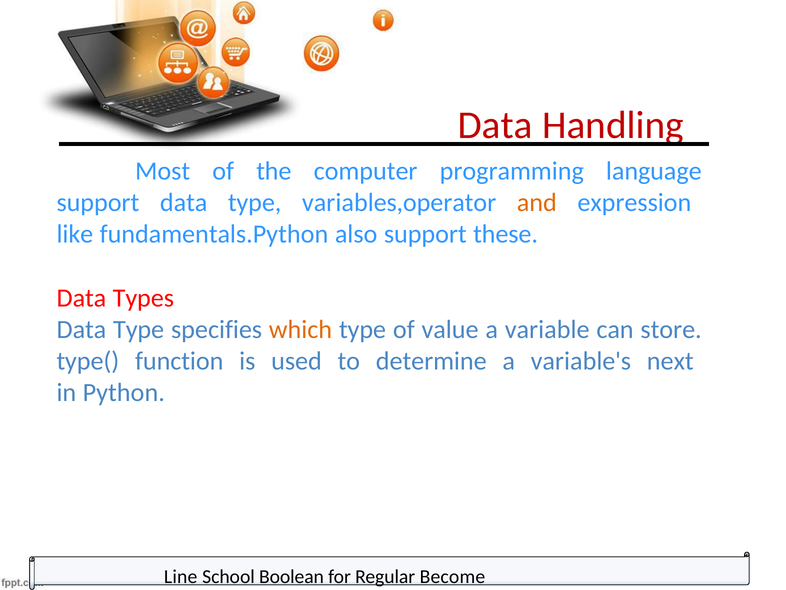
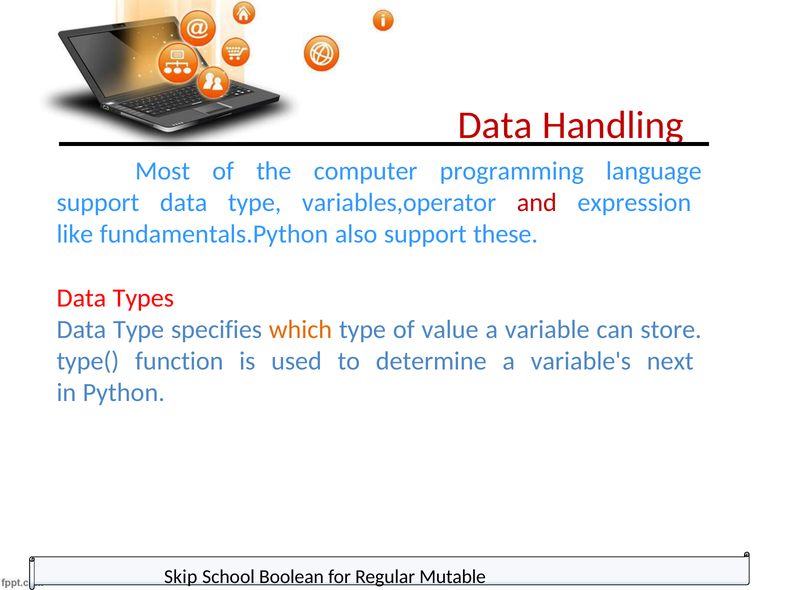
and colour: orange -> red
Line: Line -> Skip
Become: Become -> Mutable
